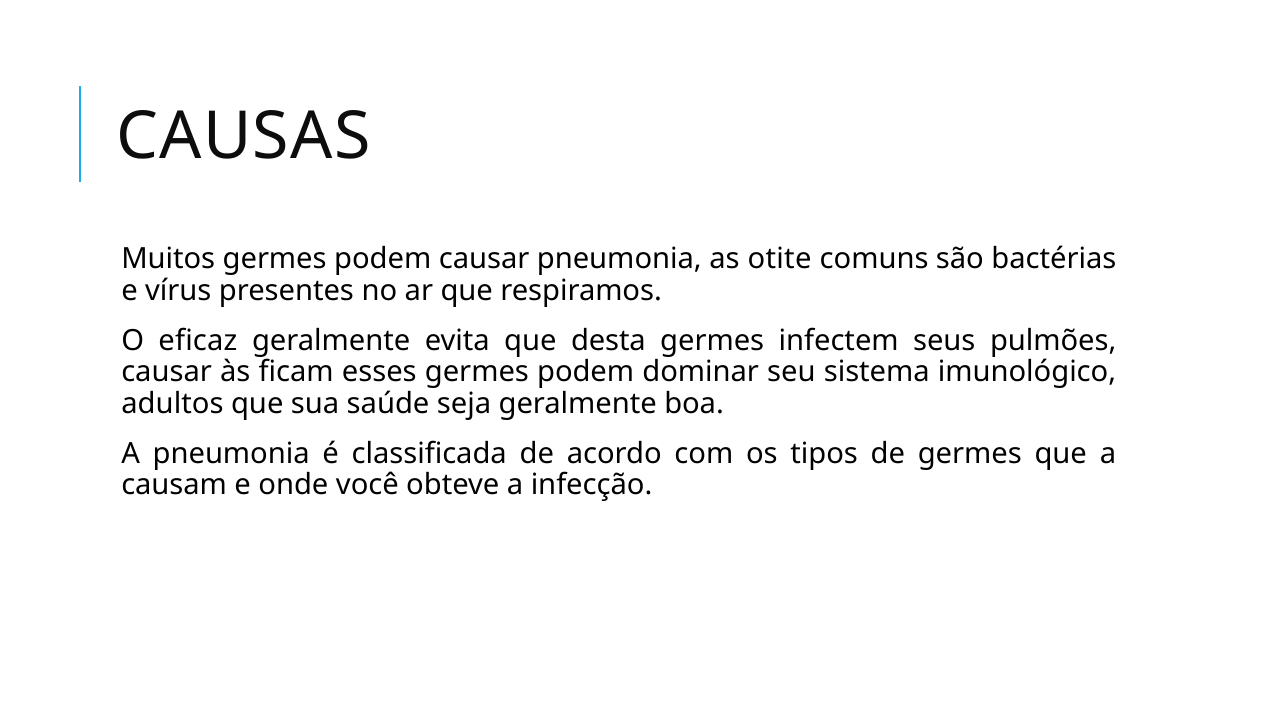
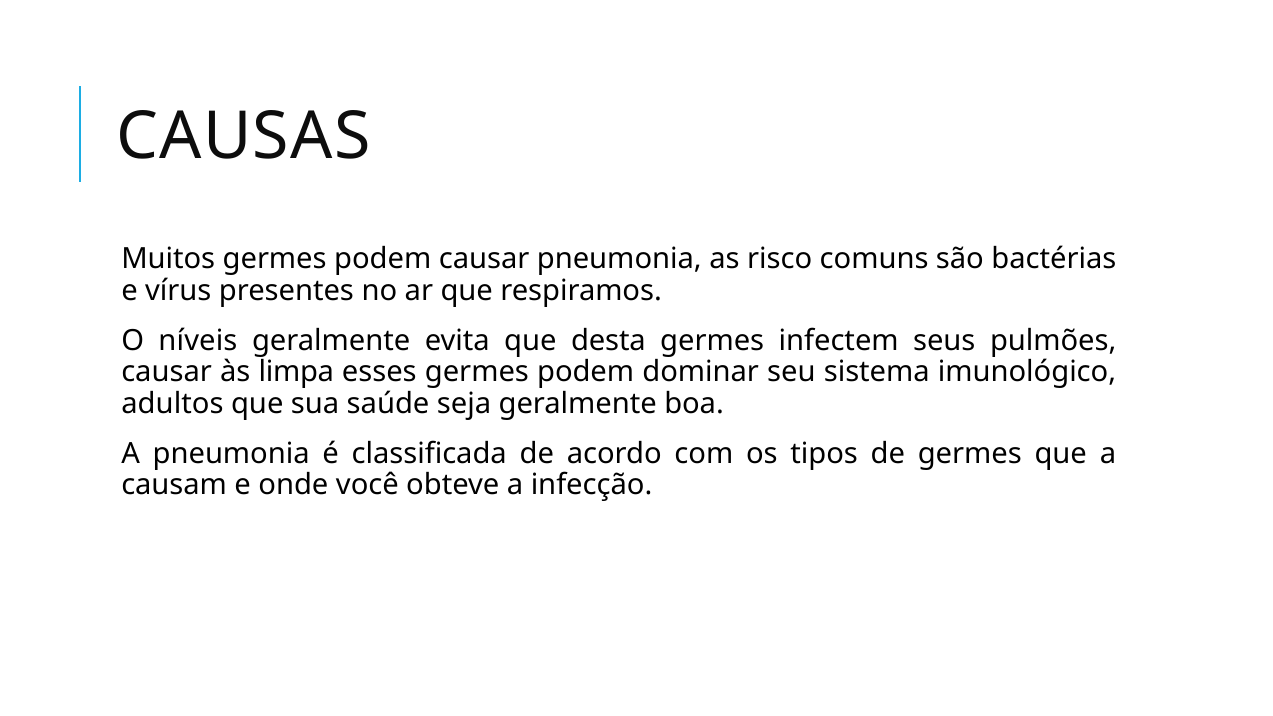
otite: otite -> risco
eficaz: eficaz -> níveis
ficam: ficam -> limpa
